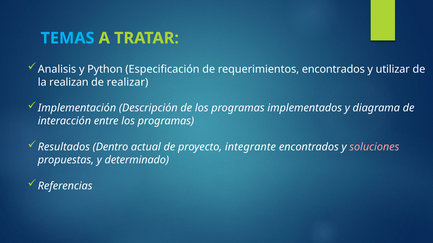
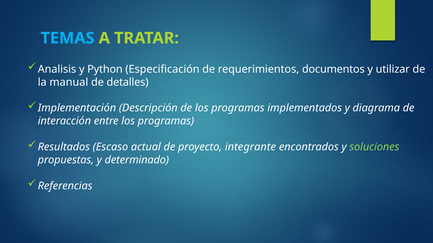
requerimientos encontrados: encontrados -> documentos
realizan: realizan -> manual
realizar: realizar -> detalles
Dentro: Dentro -> Escaso
soluciones colour: pink -> light green
